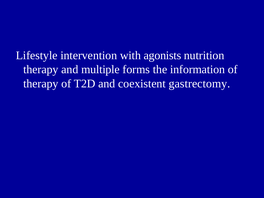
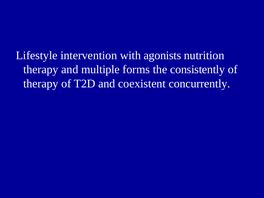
information: information -> consistently
gastrectomy: gastrectomy -> concurrently
